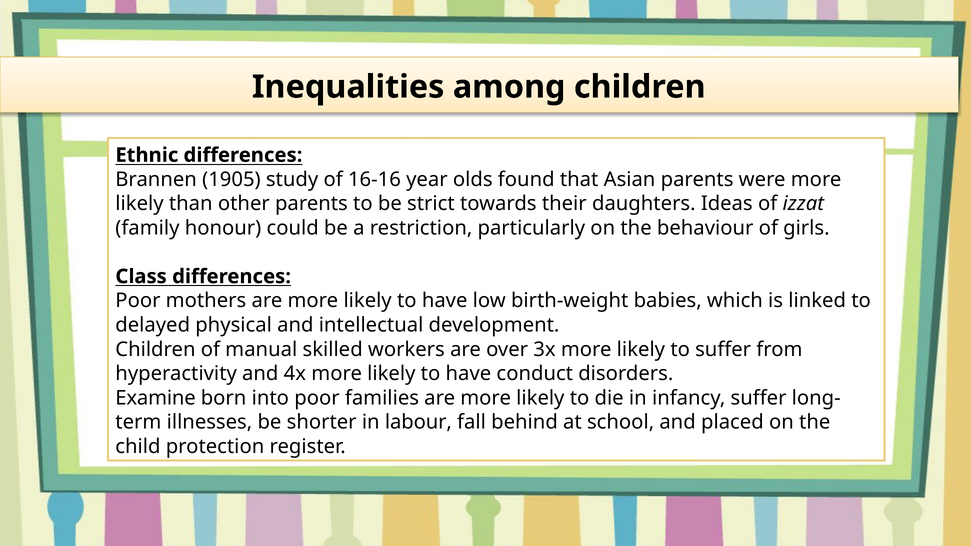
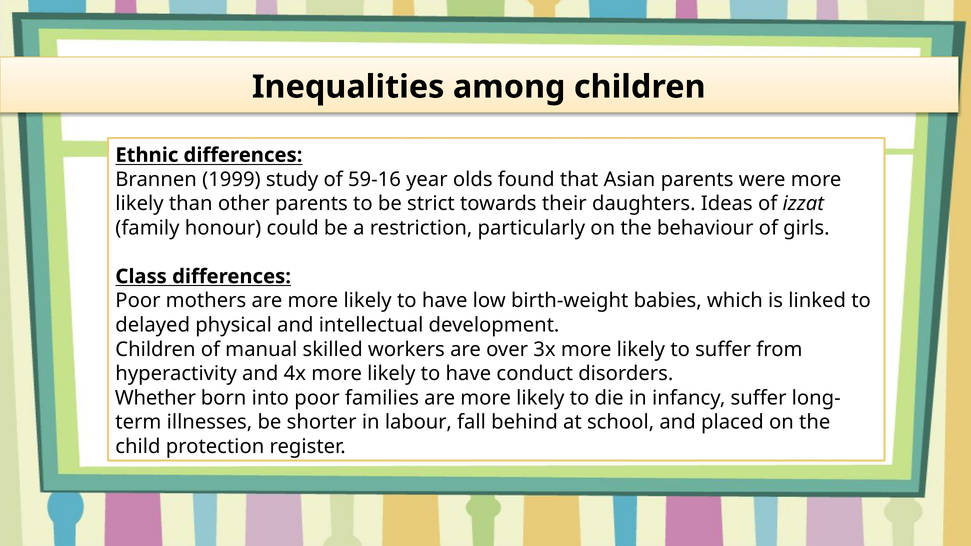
1905: 1905 -> 1999
16-16: 16-16 -> 59-16
Examine: Examine -> Whether
